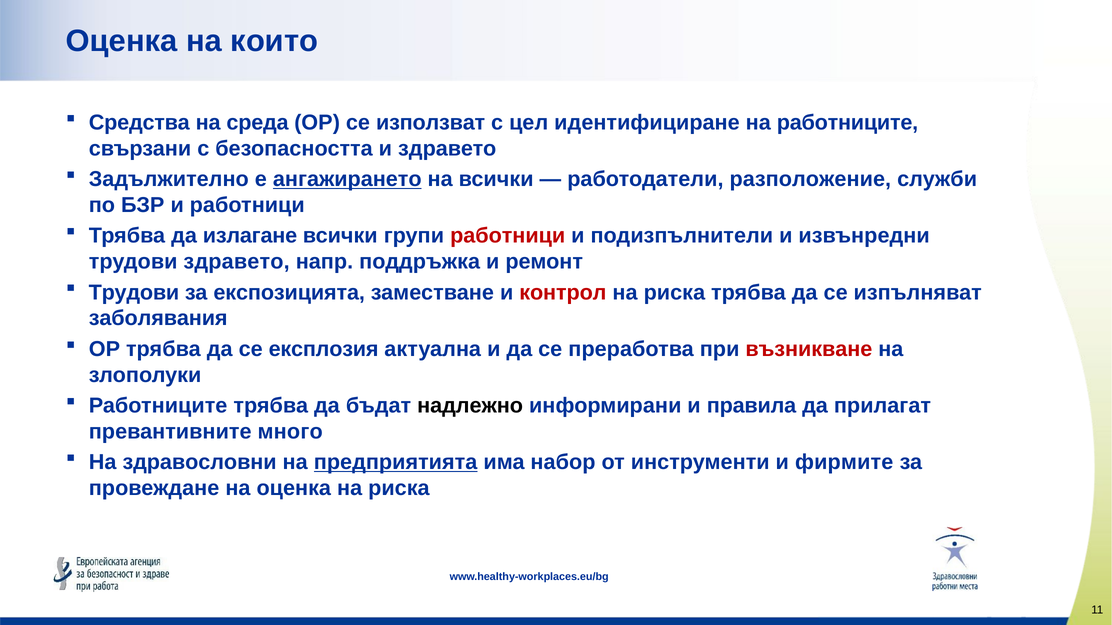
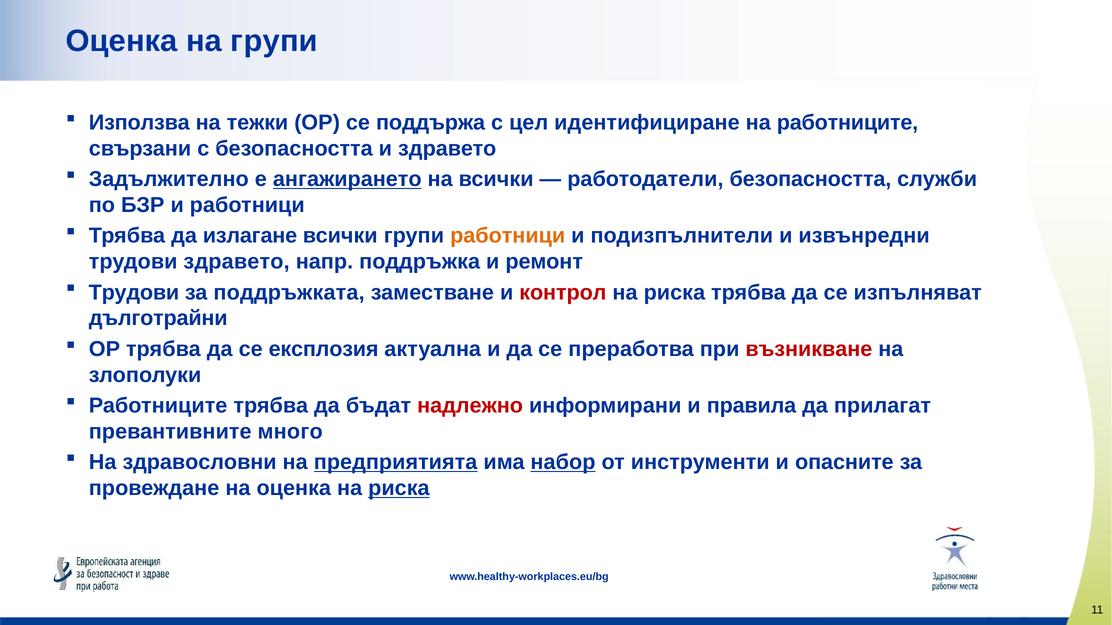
на които: които -> групи
Средства: Средства -> Използва
среда: среда -> тежки
използват: използват -> поддържа
работодатели разположение: разположение -> безопасността
работници at (508, 236) colour: red -> orange
експозицията: експозицията -> поддръжката
заболявания: заболявания -> дълготрайни
надлежно colour: black -> red
набор underline: none -> present
фирмите: фирмите -> опасните
риска at (399, 489) underline: none -> present
